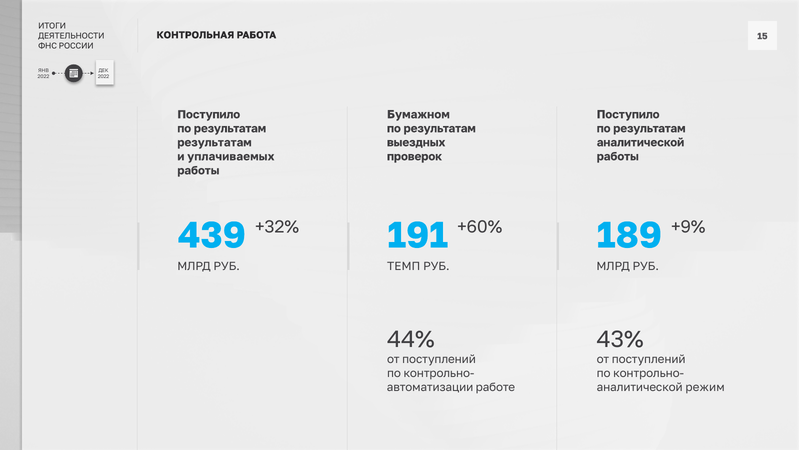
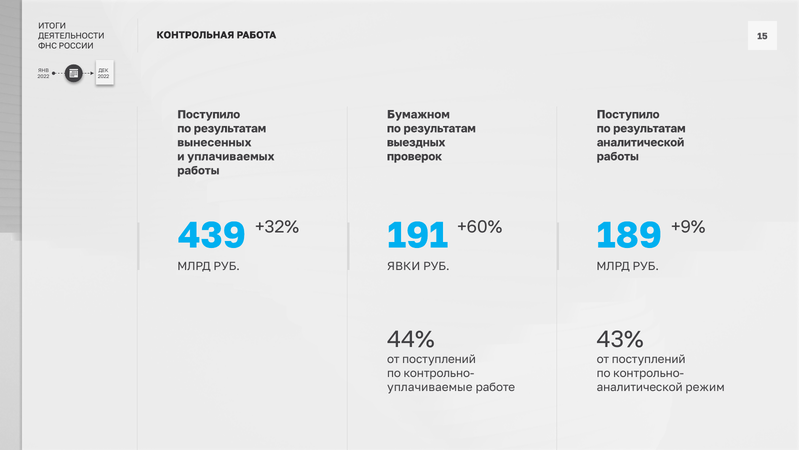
результатам at (214, 142): результатам -> вынесенных
ТЕМП: ТЕМП -> ЯВКИ
автоматизации: автоматизации -> уплачиваемые
